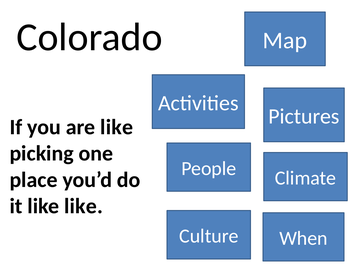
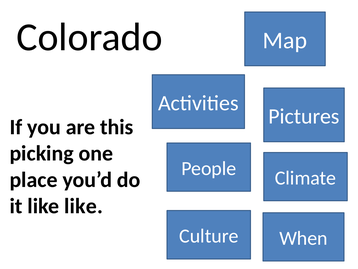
are like: like -> this
